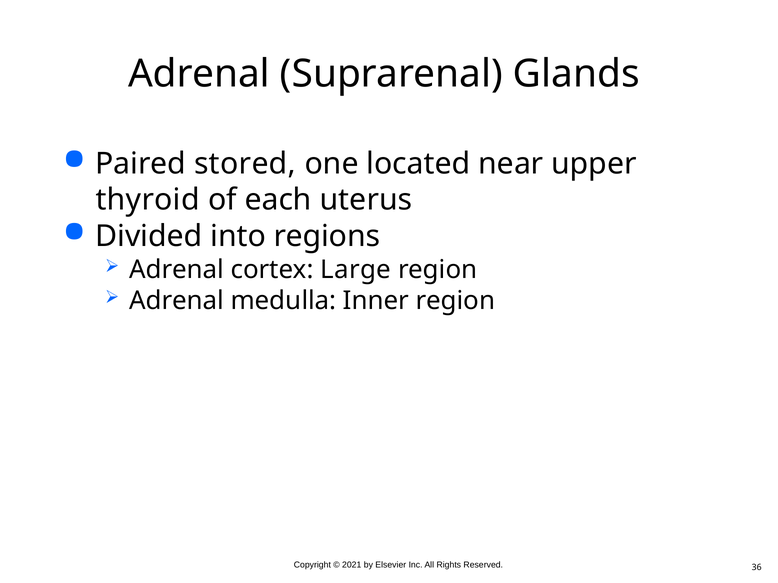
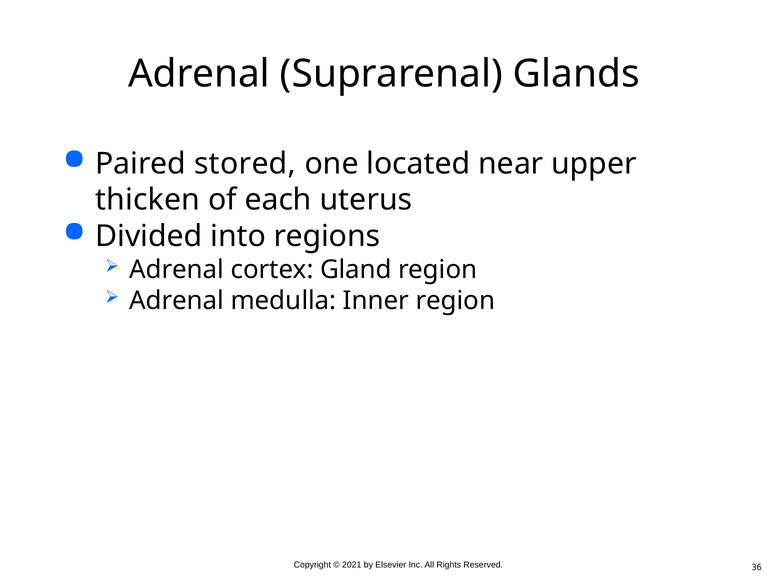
thyroid: thyroid -> thicken
Large: Large -> Gland
